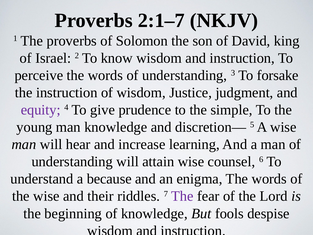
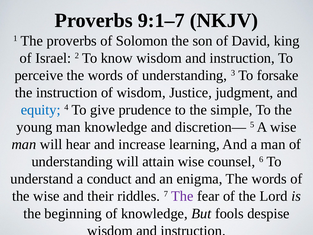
2:1–7: 2:1–7 -> 9:1–7
equity colour: purple -> blue
because: because -> conduct
